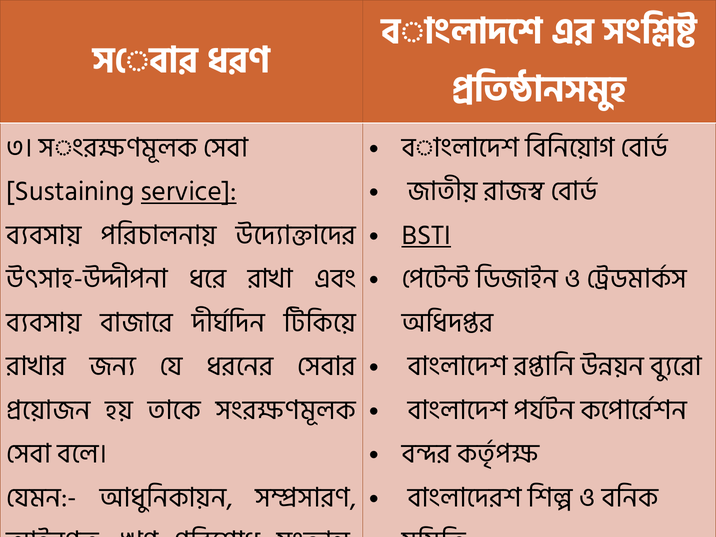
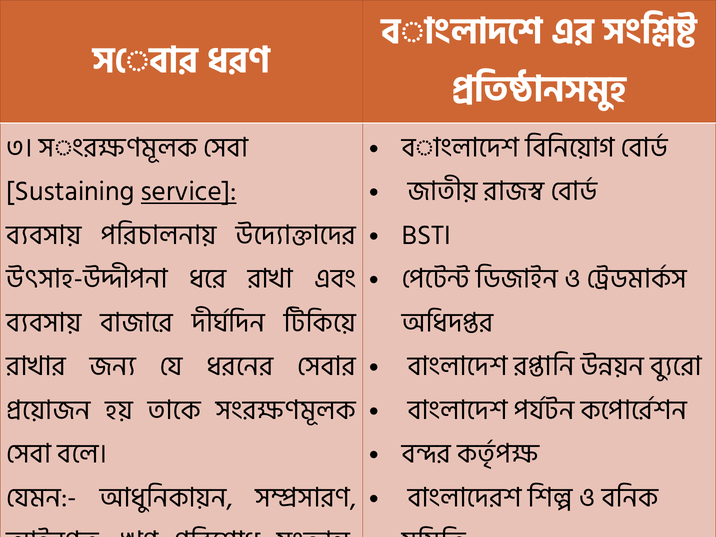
BSTI underline: present -> none
